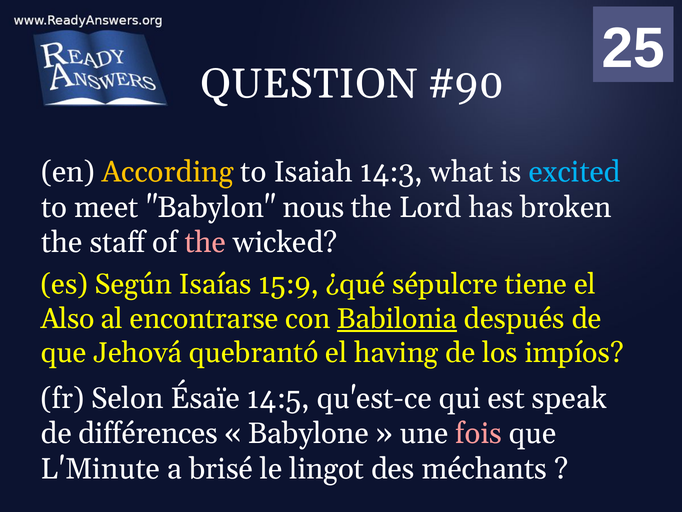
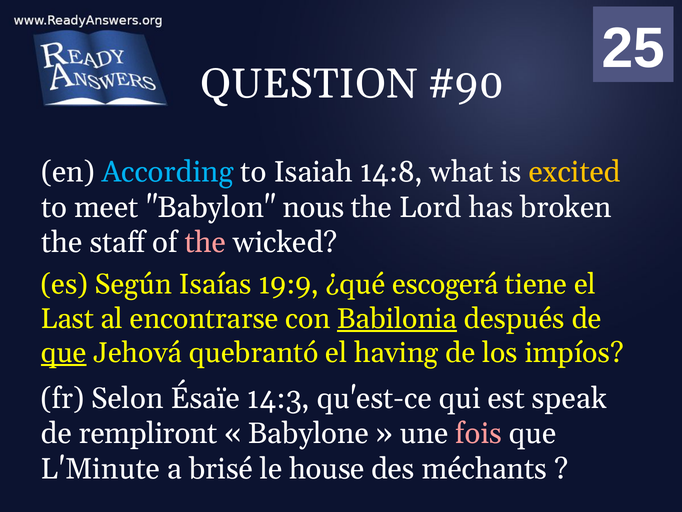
According colour: yellow -> light blue
14:3: 14:3 -> 14:8
excited colour: light blue -> yellow
15:9: 15:9 -> 19:9
sépulcre: sépulcre -> escogerá
Also: Also -> Last
que at (64, 353) underline: none -> present
14:5: 14:5 -> 14:3
différences: différences -> rempliront
lingot: lingot -> house
